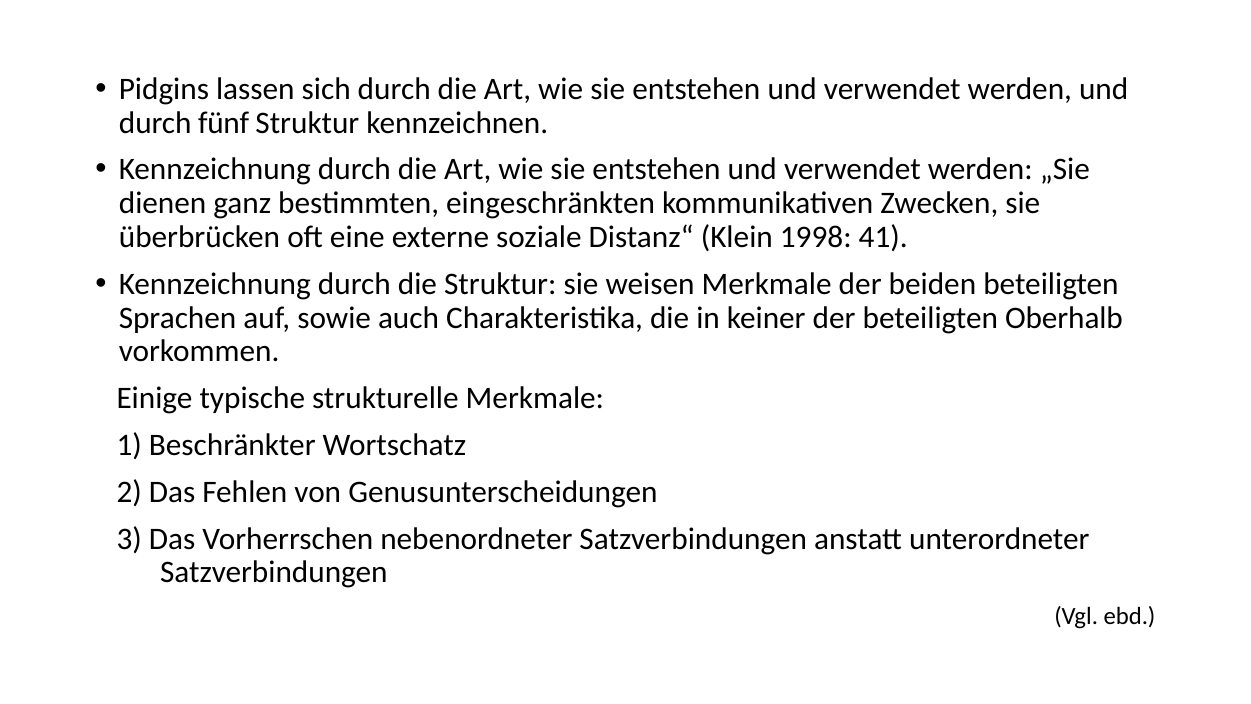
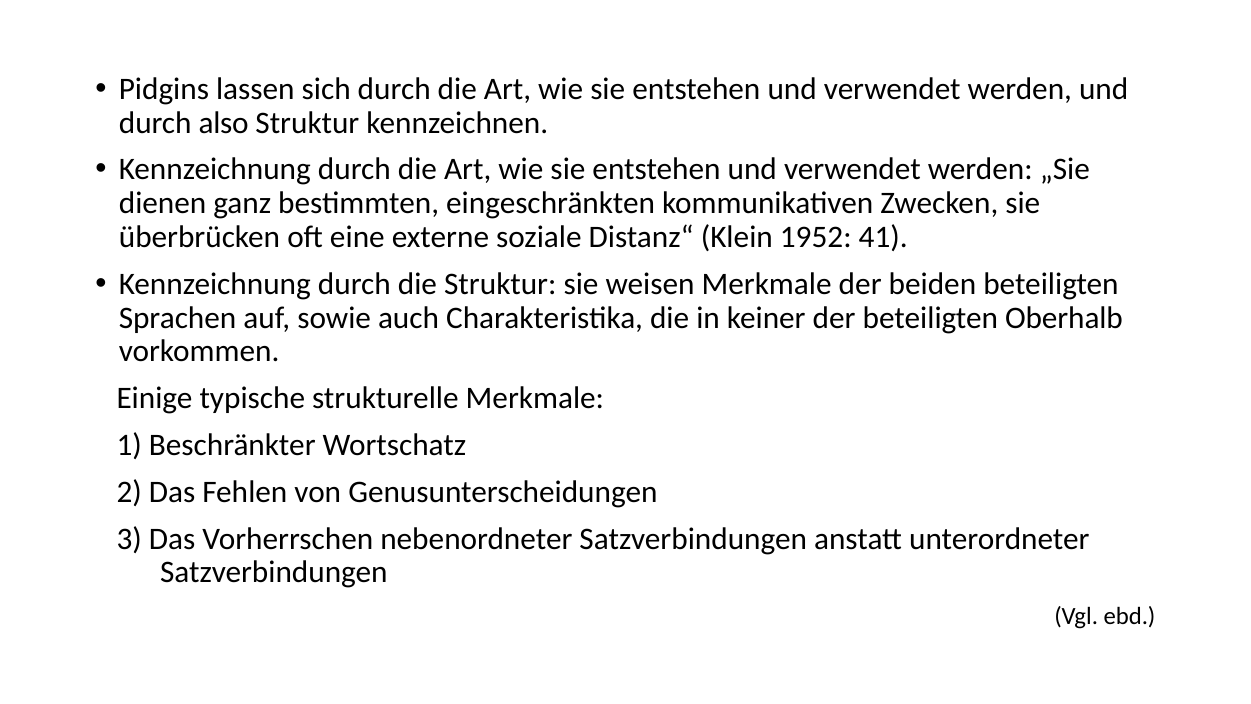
fünf: fünf -> also
1998: 1998 -> 1952
